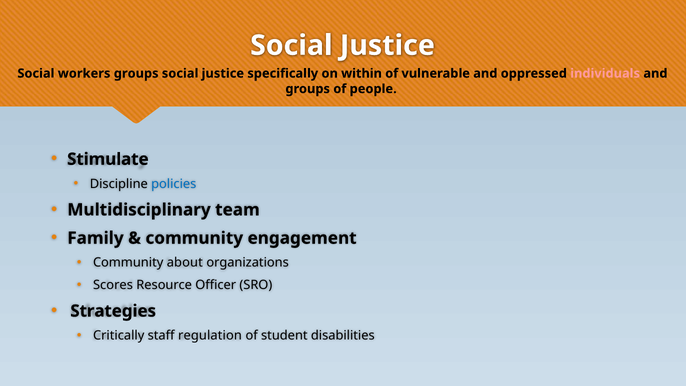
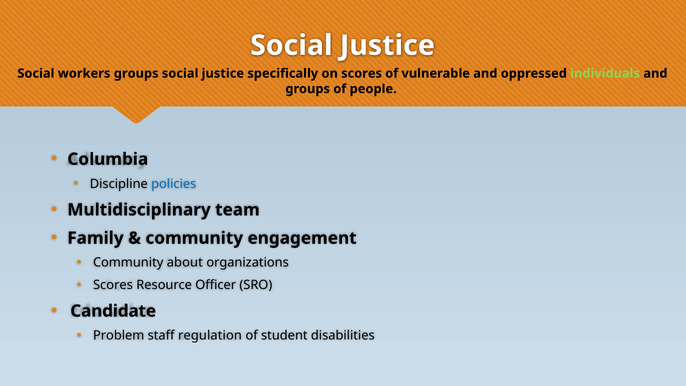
on within: within -> scores
individuals colour: pink -> light green
Stimulate: Stimulate -> Columbia
Strategies: Strategies -> Candidate
Critically: Critically -> Problem
